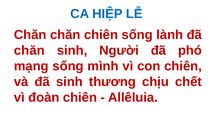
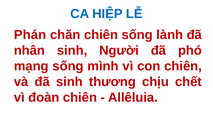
Chăn at (30, 35): Chăn -> Phán
chăn at (29, 50): chăn -> nhân
